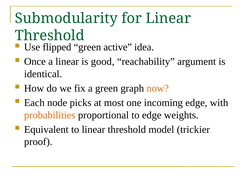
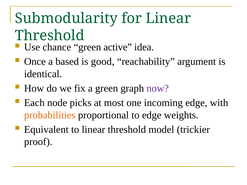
flipped: flipped -> chance
a linear: linear -> based
now colour: orange -> purple
